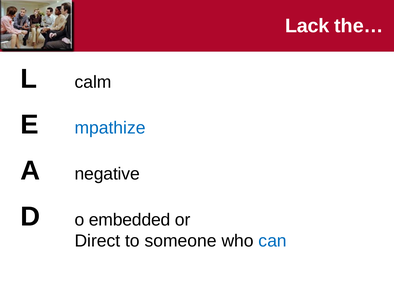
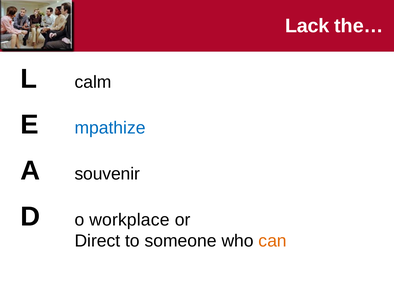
negative: negative -> souvenir
embedded: embedded -> workplace
can colour: blue -> orange
